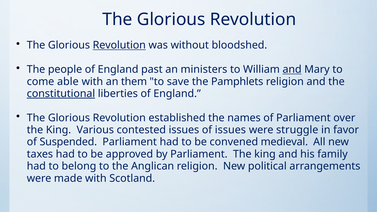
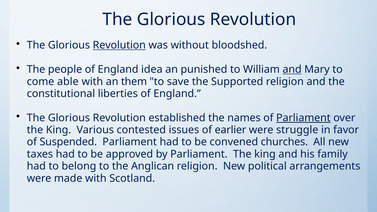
past: past -> idea
ministers: ministers -> punished
Pamphlets: Pamphlets -> Supported
constitutional underline: present -> none
Parliament at (303, 118) underline: none -> present
of issues: issues -> earlier
medieval: medieval -> churches
